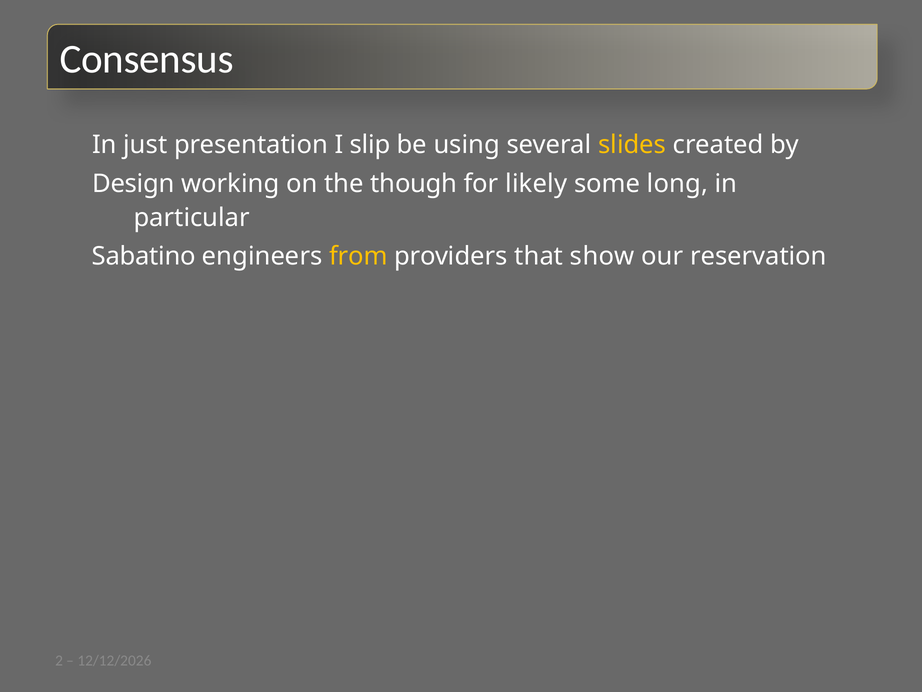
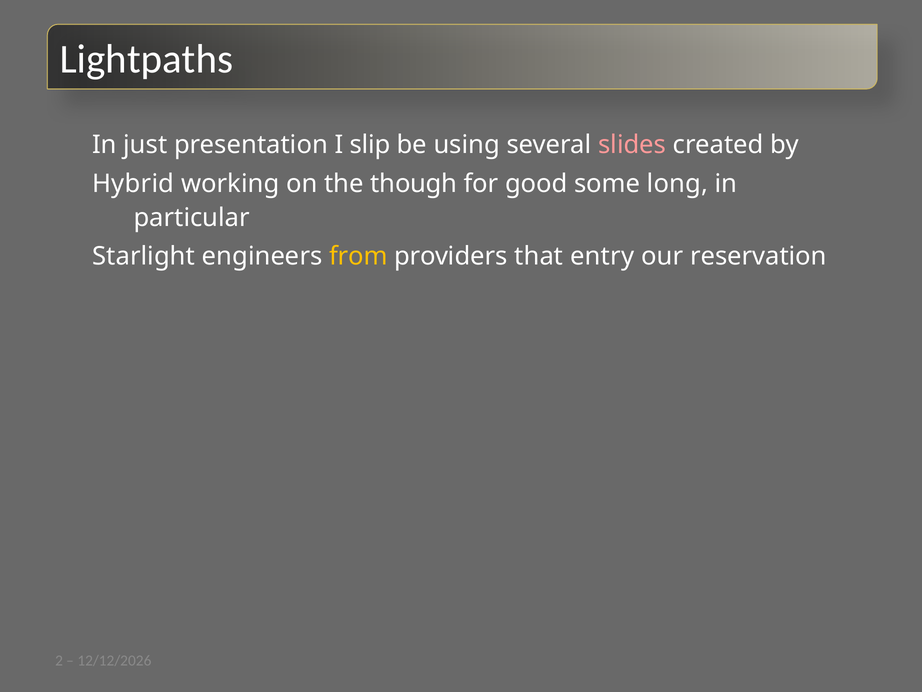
Consensus: Consensus -> Lightpaths
slides colour: yellow -> pink
Design: Design -> Hybrid
likely: likely -> good
Sabatino: Sabatino -> Starlight
show: show -> entry
